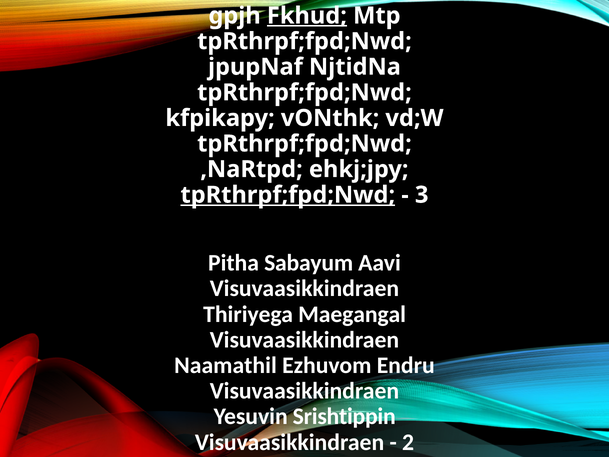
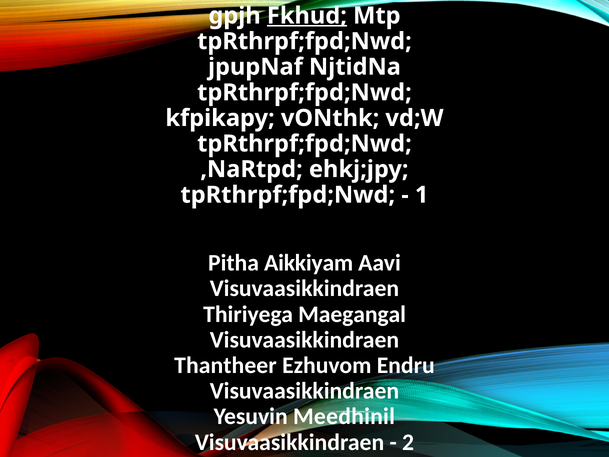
tpRthrpf;fpd;Nwd at (288, 195) underline: present -> none
3: 3 -> 1
Sabayum: Sabayum -> Aikkiyam
Naamathil: Naamathil -> Thantheer
Srishtippin: Srishtippin -> Meedhinil
